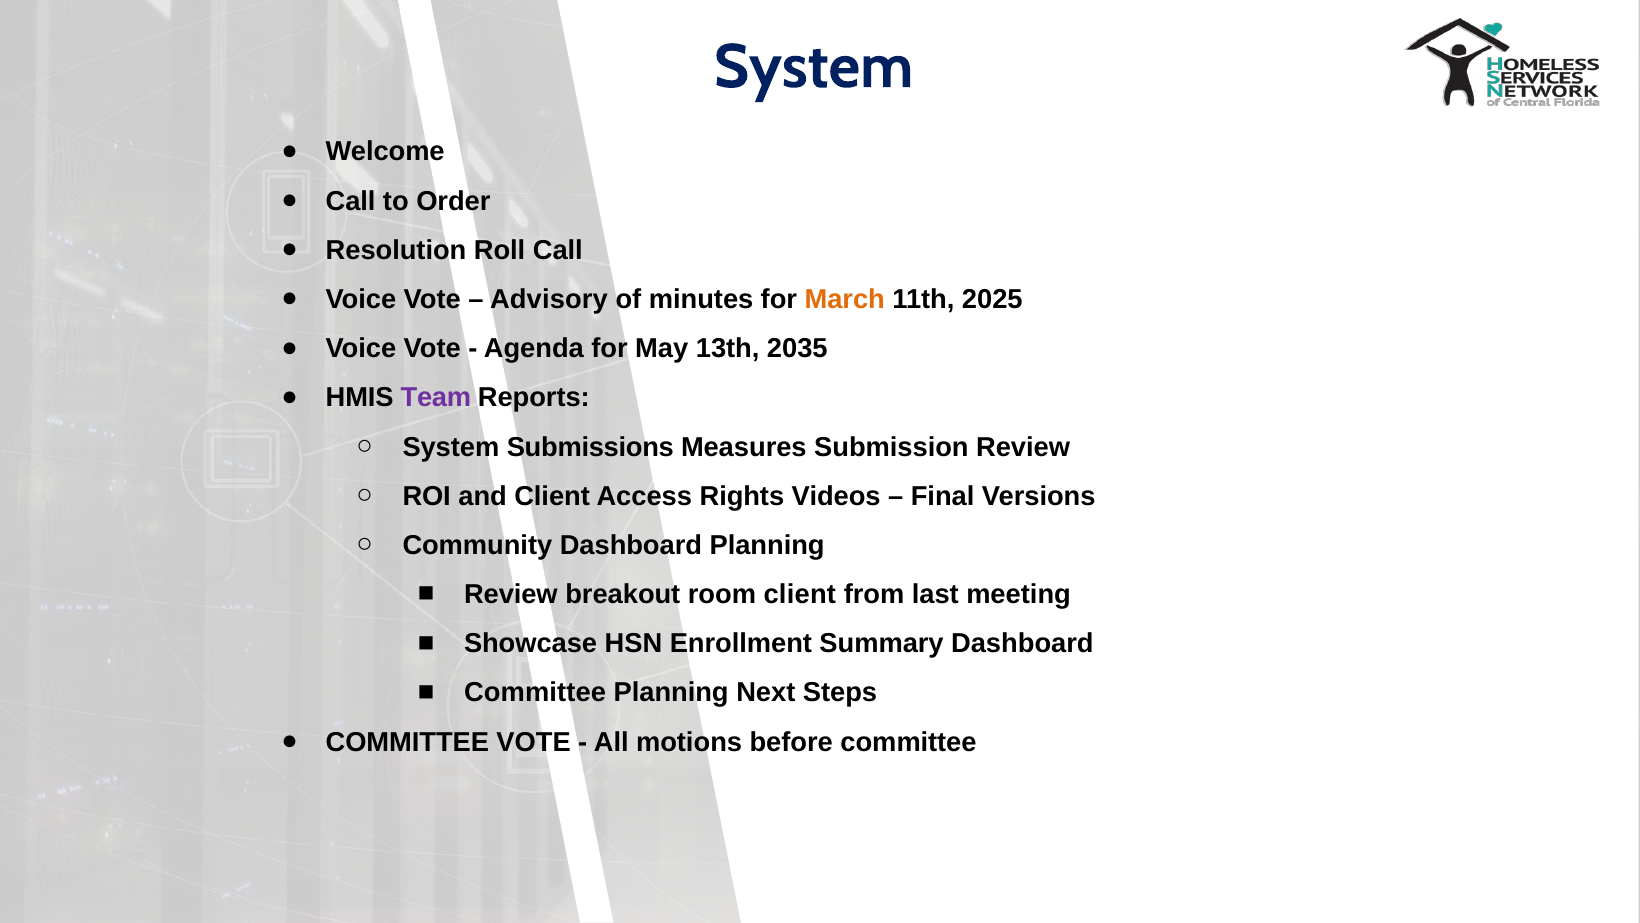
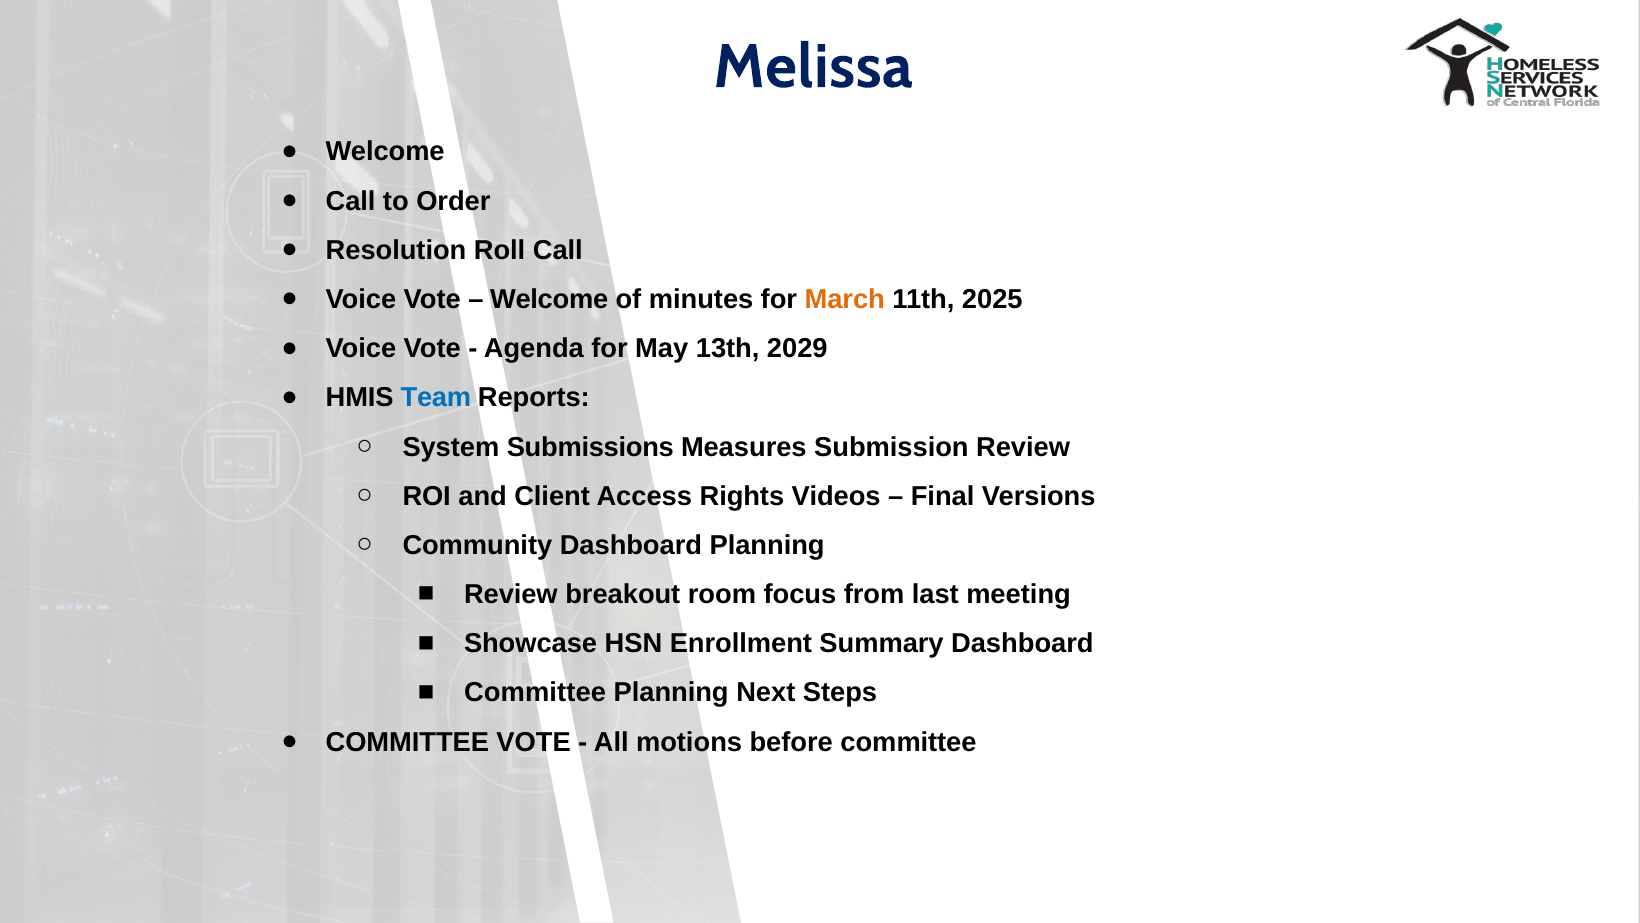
System at (813, 67): System -> Melissa
Advisory at (549, 299): Advisory -> Welcome
2035: 2035 -> 2029
Team colour: purple -> blue
room client: client -> focus
